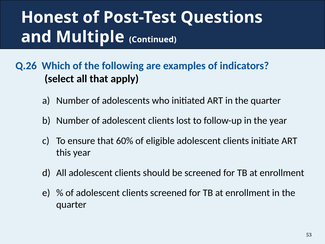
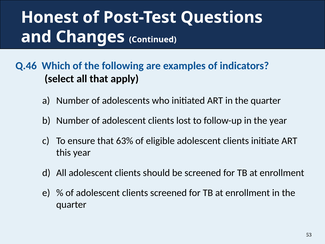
Multiple: Multiple -> Changes
Q.26: Q.26 -> Q.46
60%: 60% -> 63%
